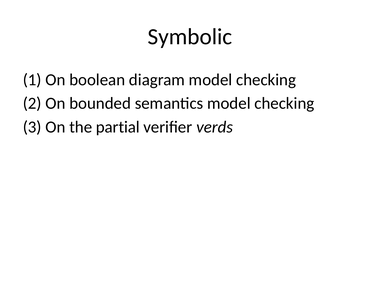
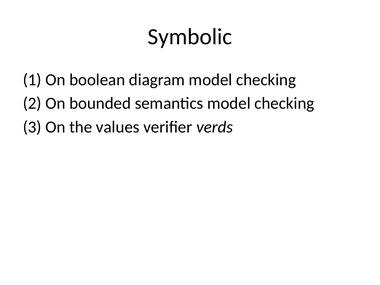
partial: partial -> values
